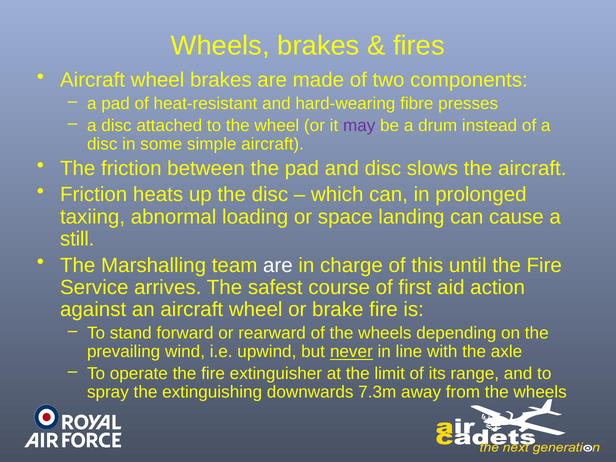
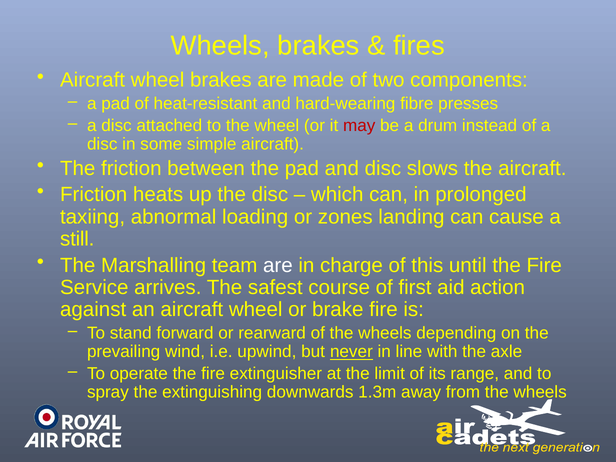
may colour: purple -> red
space: space -> zones
7.3m: 7.3m -> 1.3m
